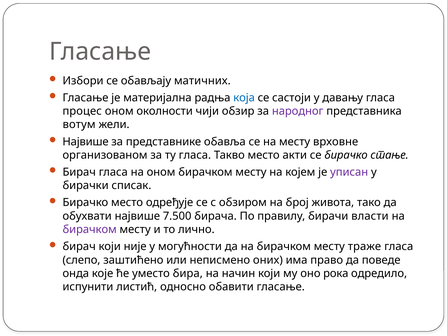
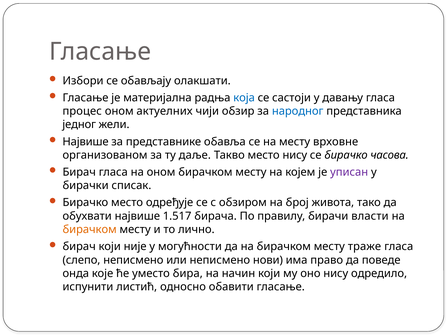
матичних: матичних -> олакшати
околности: околности -> актуелних
народног colour: purple -> blue
вотум: вотум -> једног
ту гласа: гласа -> даље
место акти: акти -> нису
стање: стање -> часова
7.500: 7.500 -> 1.517
бирачком at (90, 229) colour: purple -> orange
слепо заштићено: заштићено -> неписмено
оних: оних -> нови
оно рока: рока -> нису
